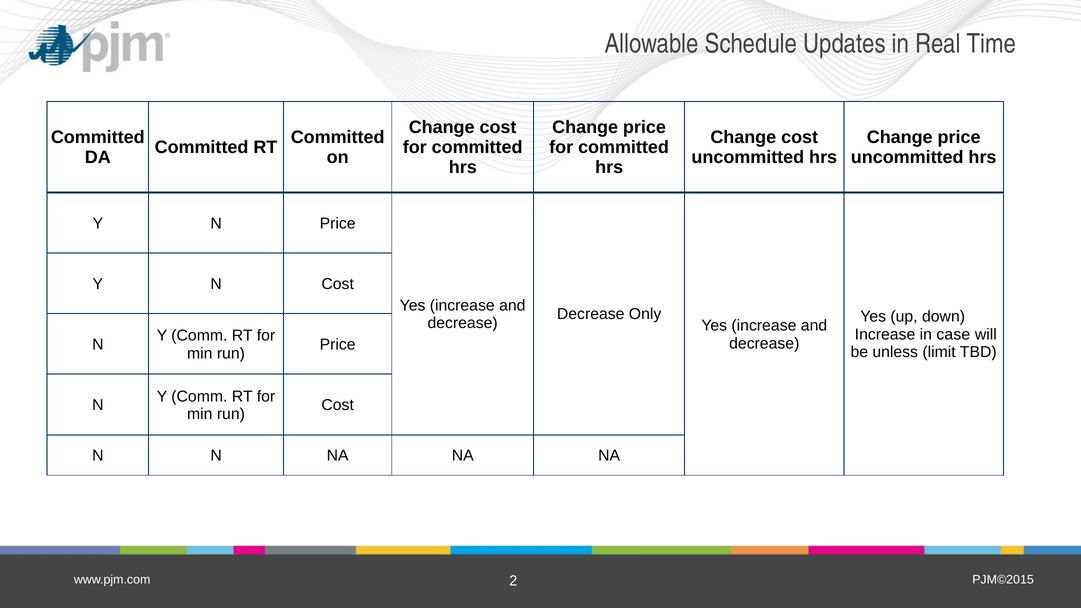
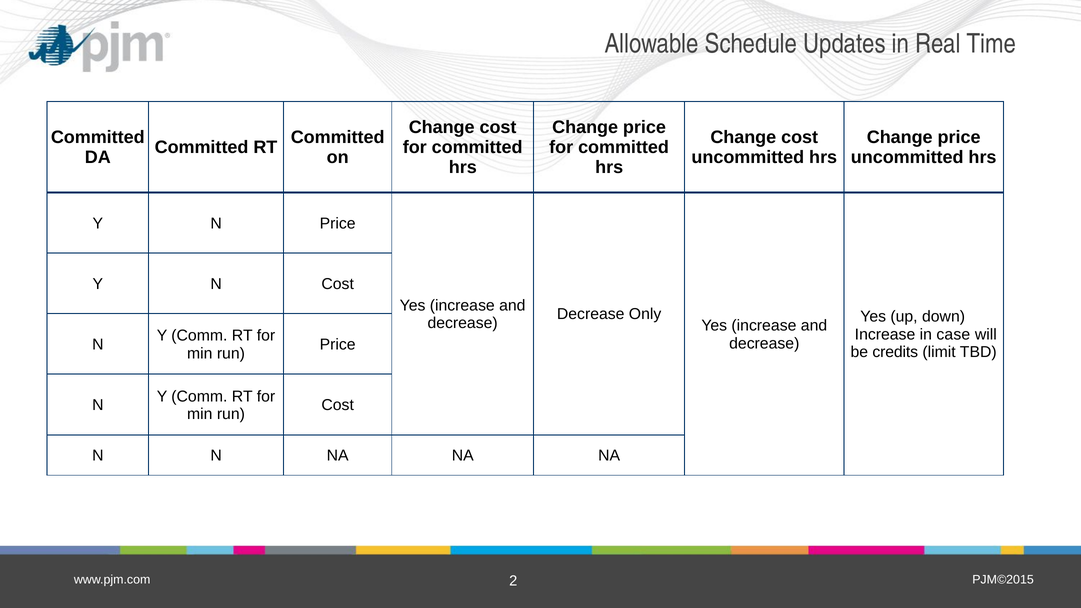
unless: unless -> credits
